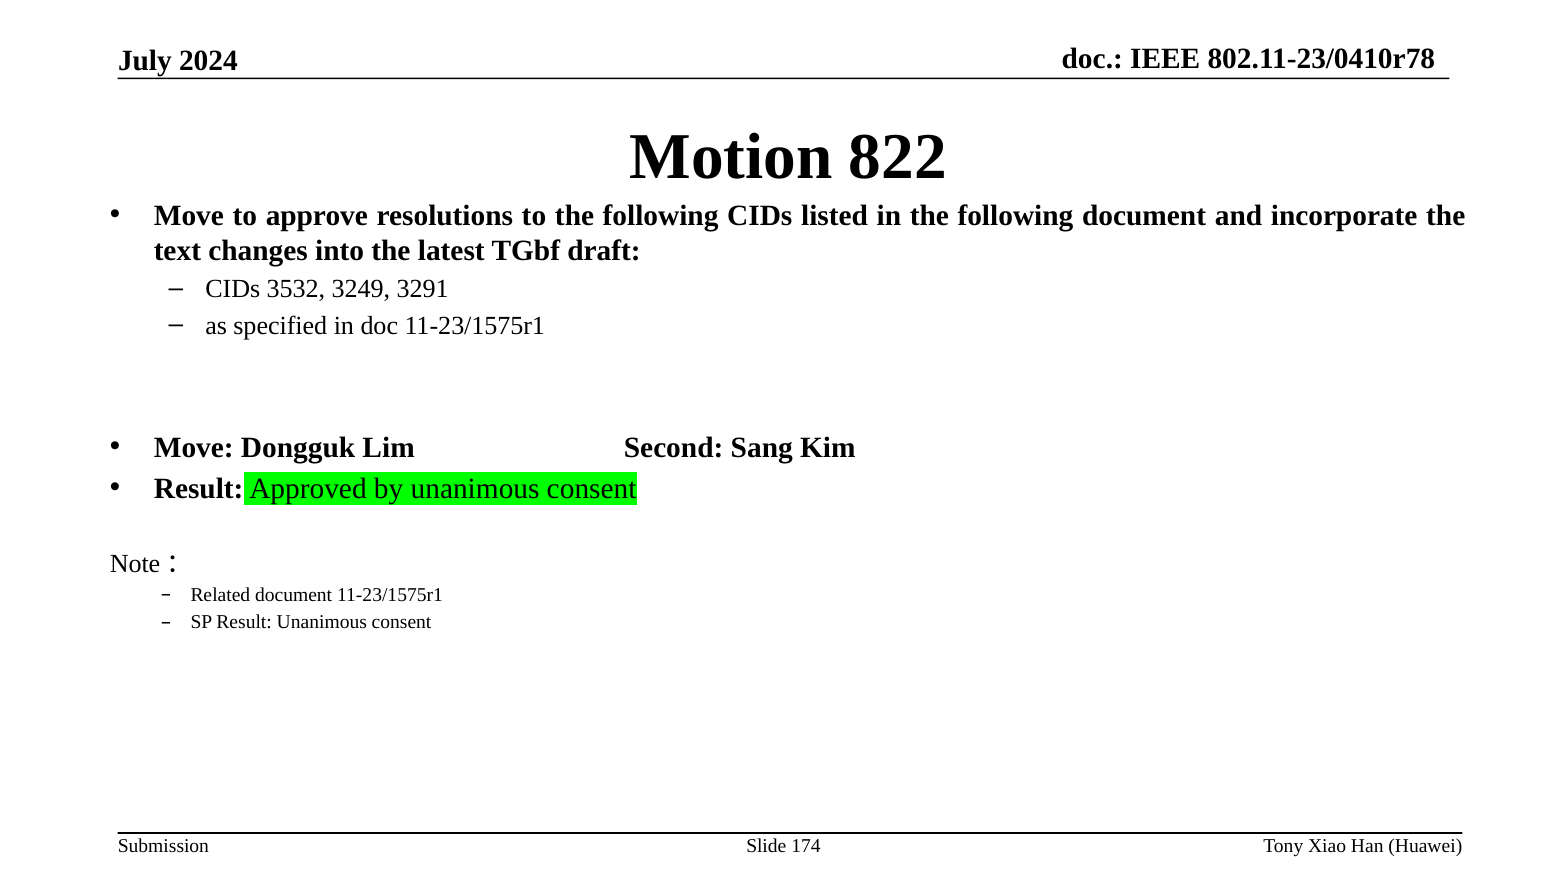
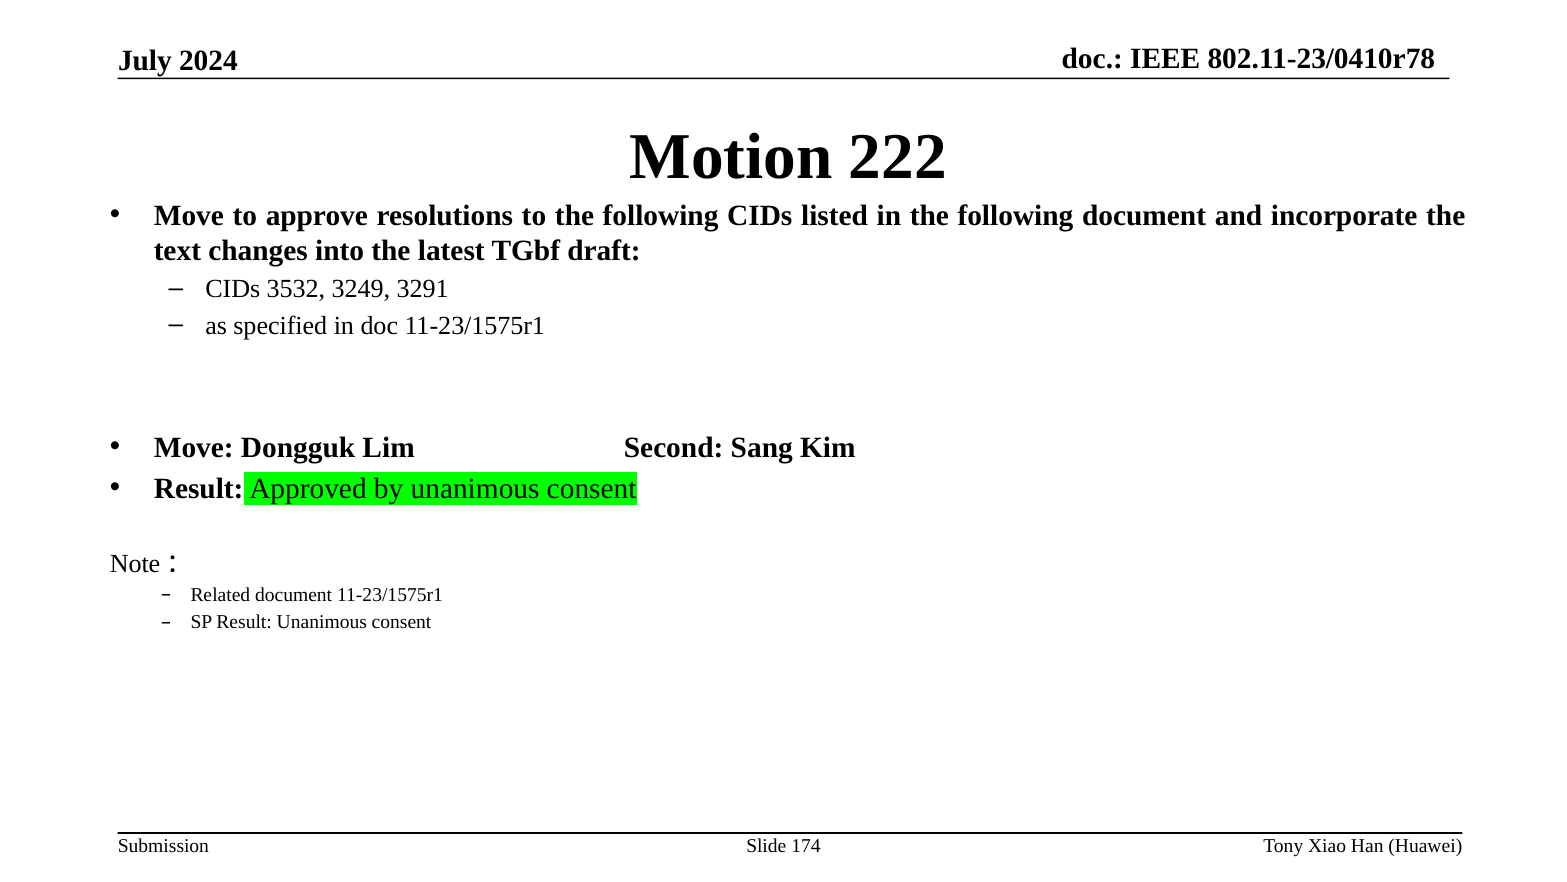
822: 822 -> 222
